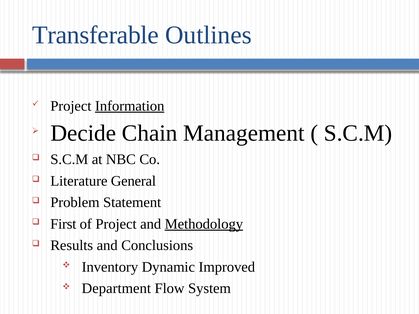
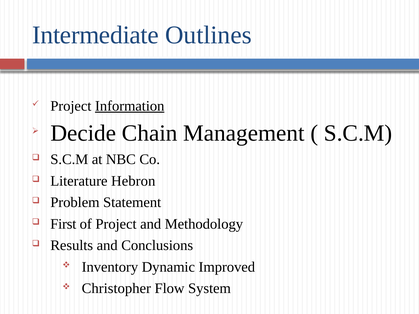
Transferable: Transferable -> Intermediate
General: General -> Hebron
Methodology underline: present -> none
Department: Department -> Christopher
